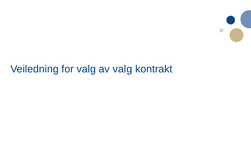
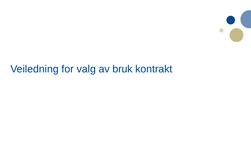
av valg: valg -> bruk
